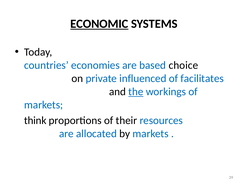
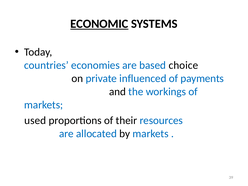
facilitates: facilitates -> payments
the underline: present -> none
think: think -> used
